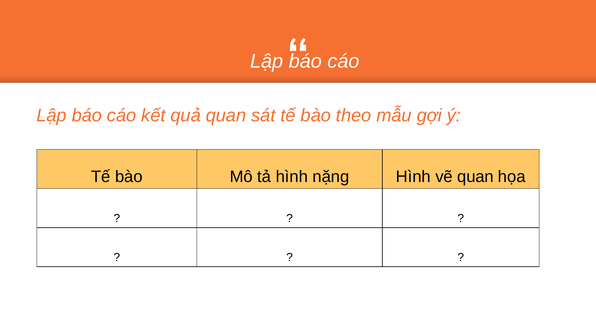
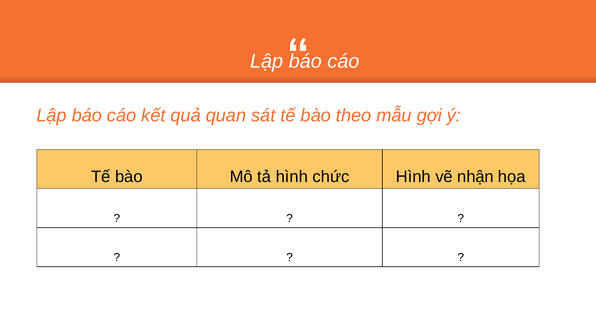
nặng: nặng -> chức
vẽ quan: quan -> nhận
